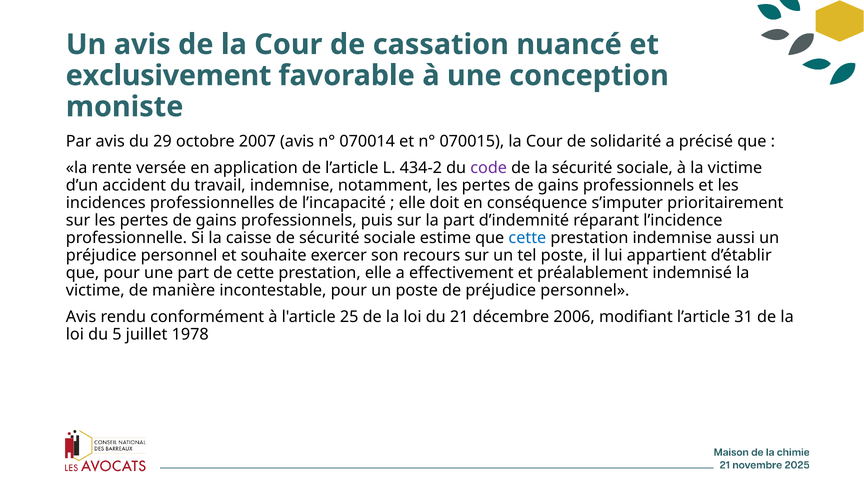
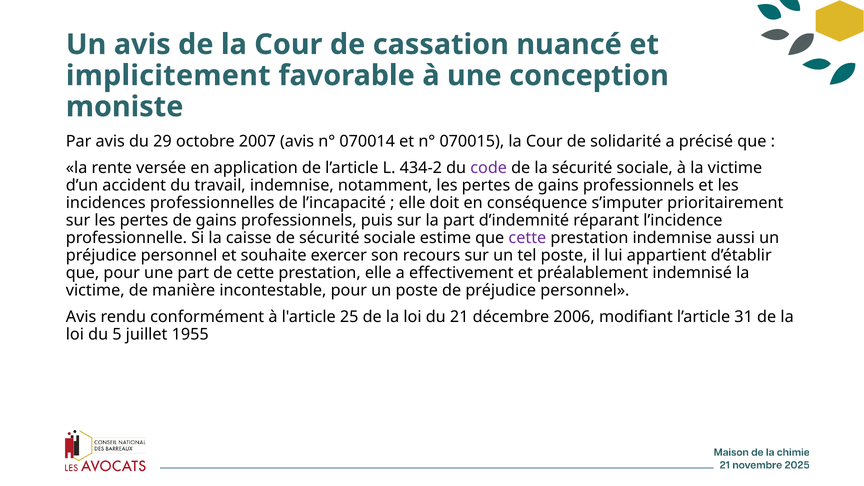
exclusivement: exclusivement -> implicitement
cette at (527, 238) colour: blue -> purple
1978: 1978 -> 1955
